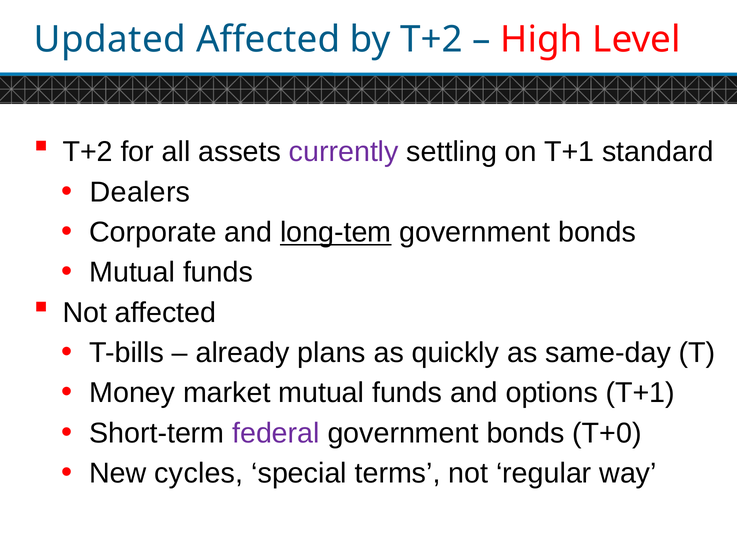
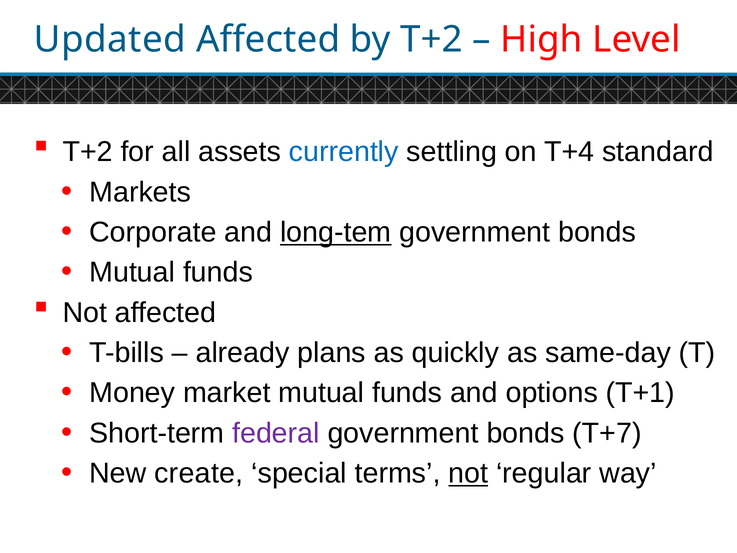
currently colour: purple -> blue
on T+1: T+1 -> T+4
Dealers: Dealers -> Markets
T+0: T+0 -> T+7
cycles: cycles -> create
not at (468, 473) underline: none -> present
